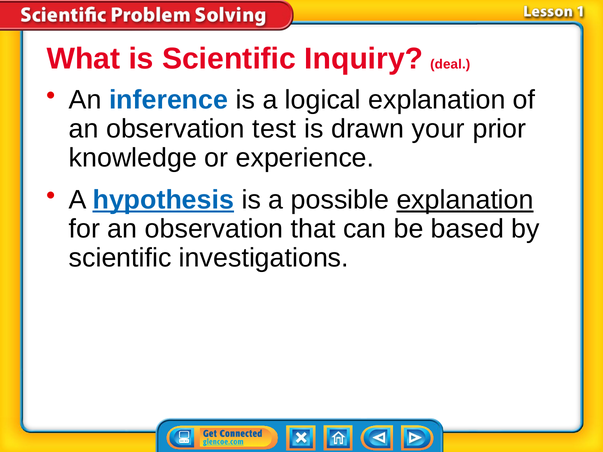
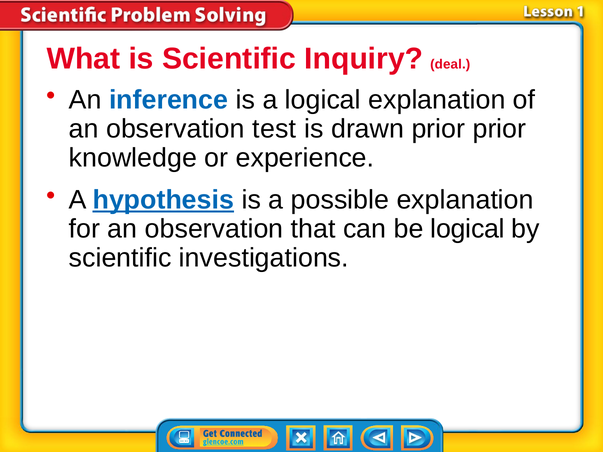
drawn your: your -> prior
explanation at (465, 200) underline: present -> none
be based: based -> logical
